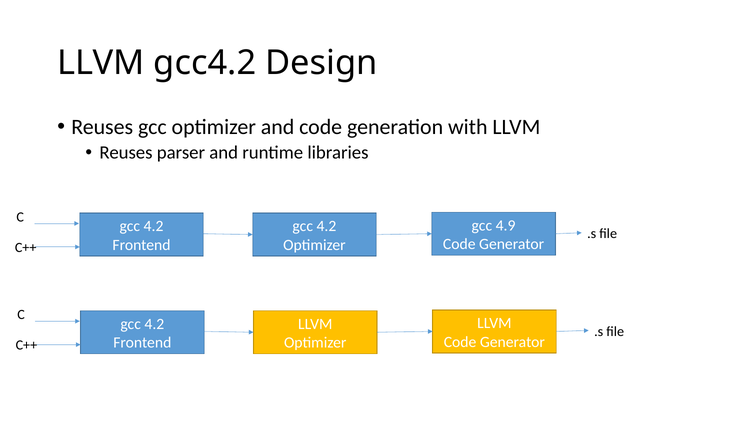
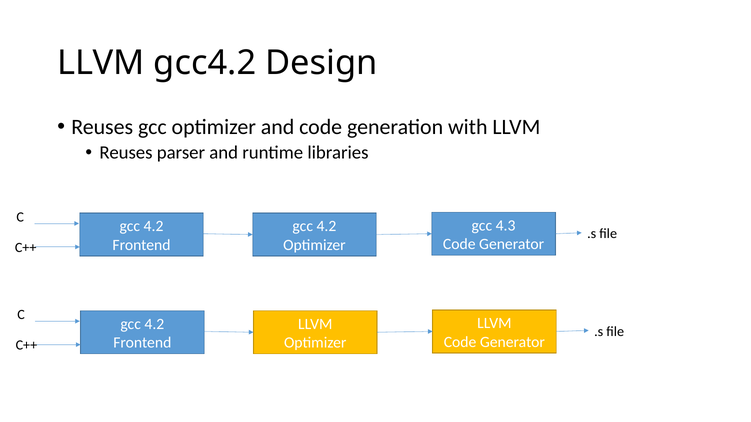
4.9: 4.9 -> 4.3
